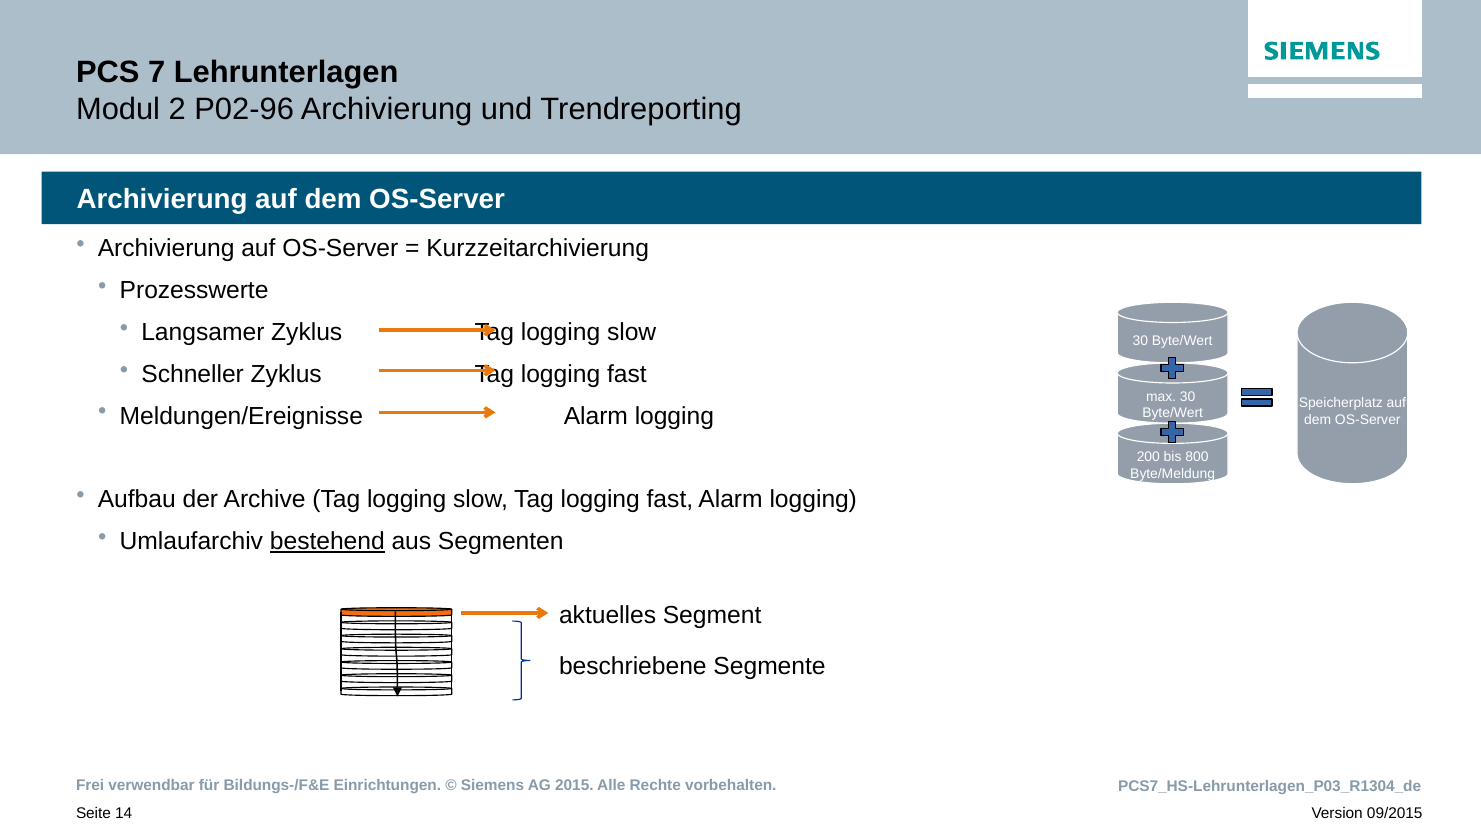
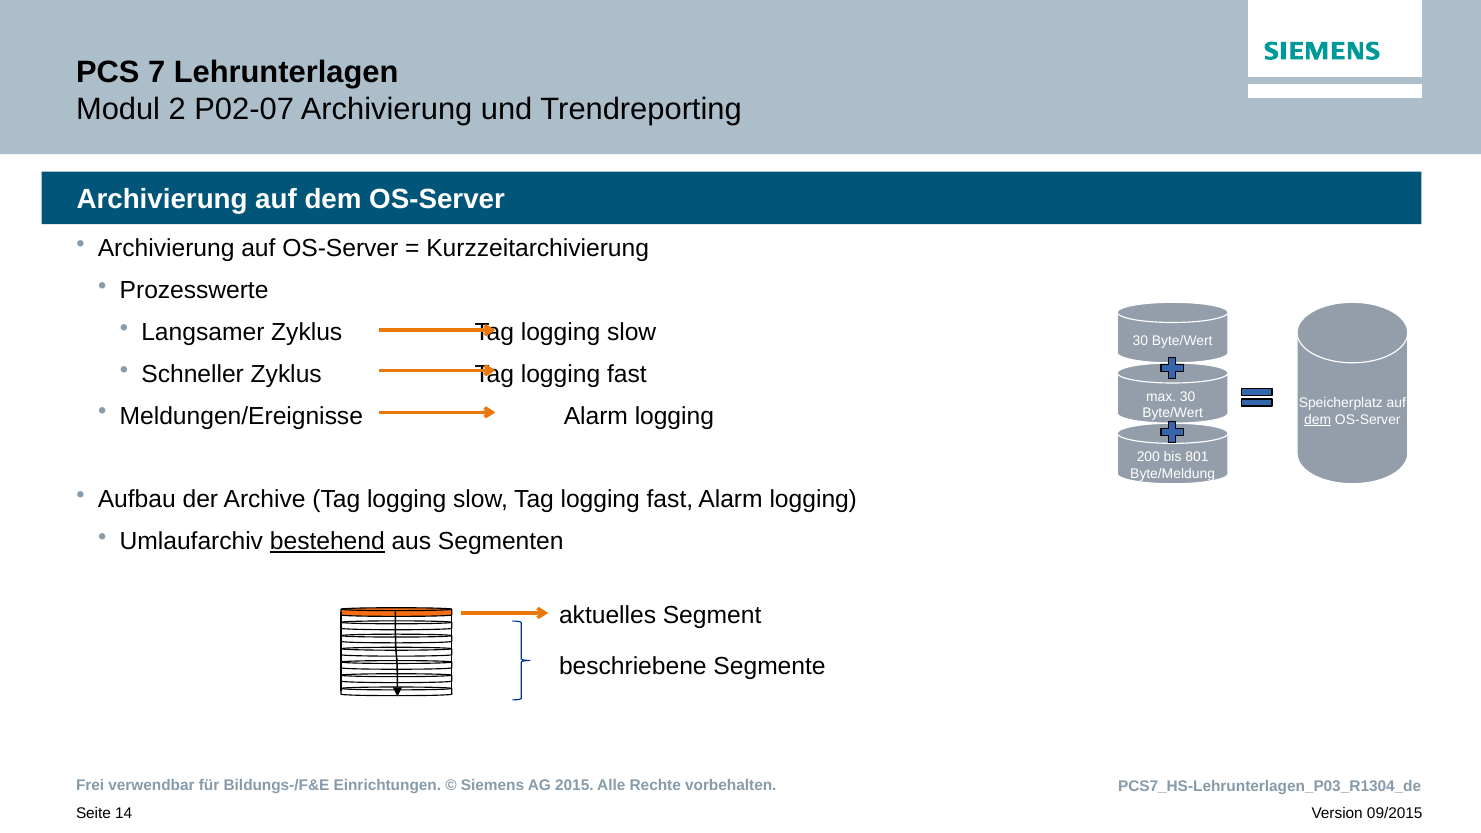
P02-96: P02-96 -> P02-07
dem at (1318, 419) underline: none -> present
800: 800 -> 801
